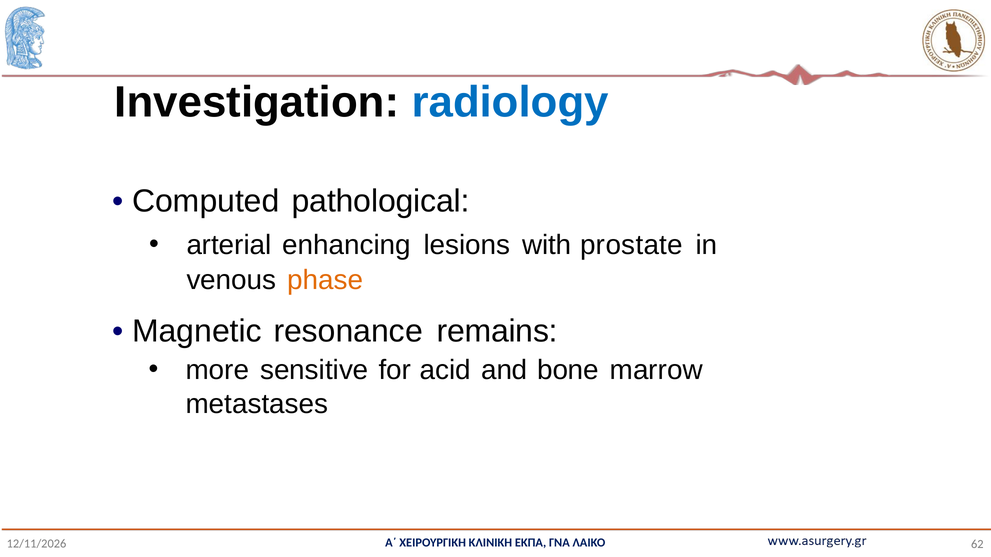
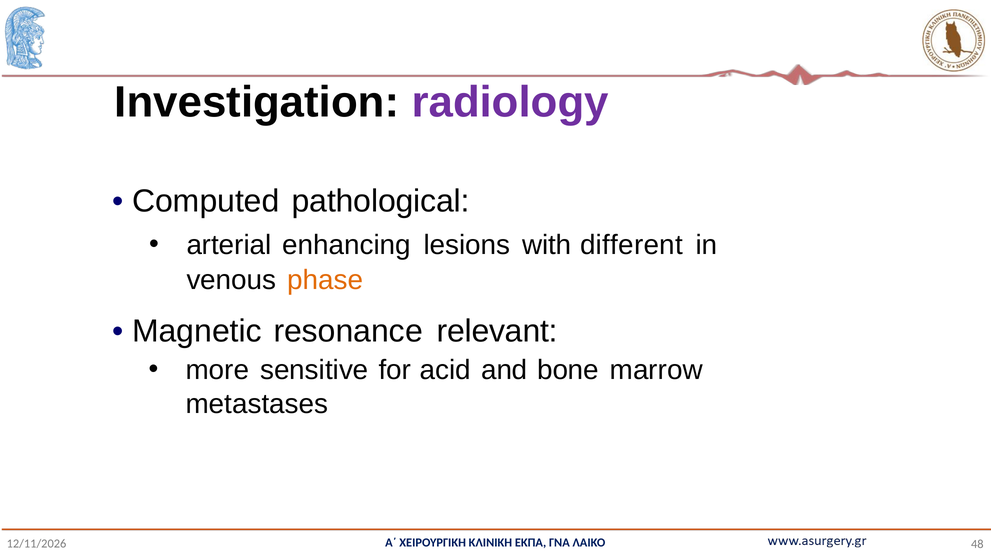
radiology colour: blue -> purple
prostate: prostate -> different
remains: remains -> relevant
62: 62 -> 48
